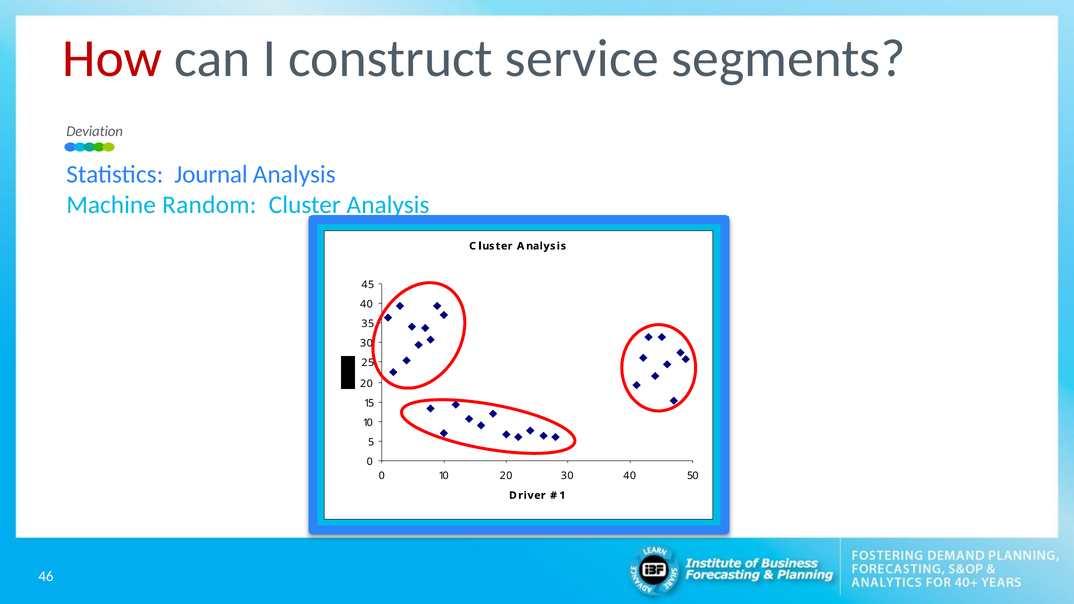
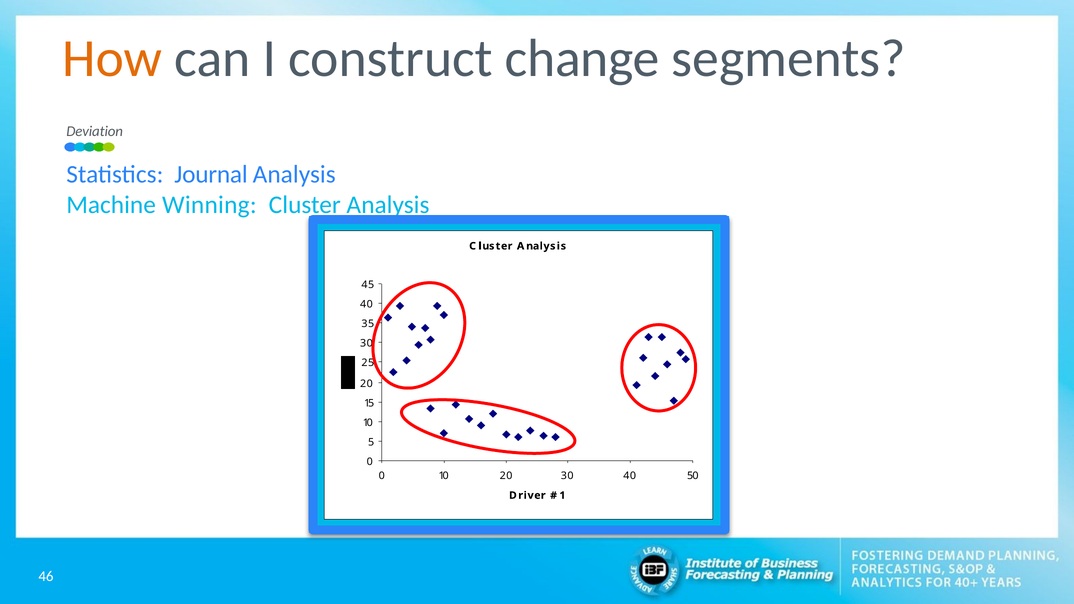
How colour: red -> orange
service: service -> change
Random: Random -> Winning
